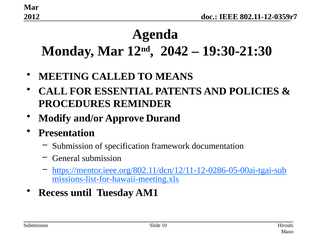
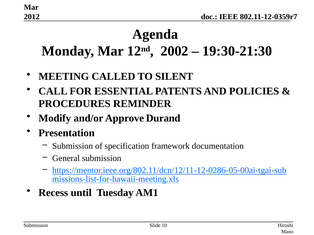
2042: 2042 -> 2002
MEANS: MEANS -> SILENT
